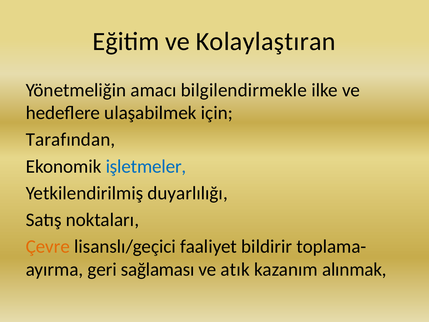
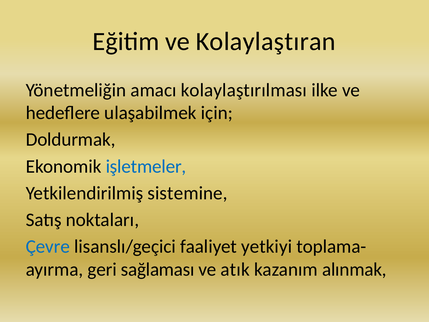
bilgilendirmekle: bilgilendirmekle -> kolaylaştırılması
Tarafından: Tarafından -> Doldurmak
duyarlılığı: duyarlılığı -> sistemine
Çevre colour: orange -> blue
bildirir: bildirir -> yetkiyi
